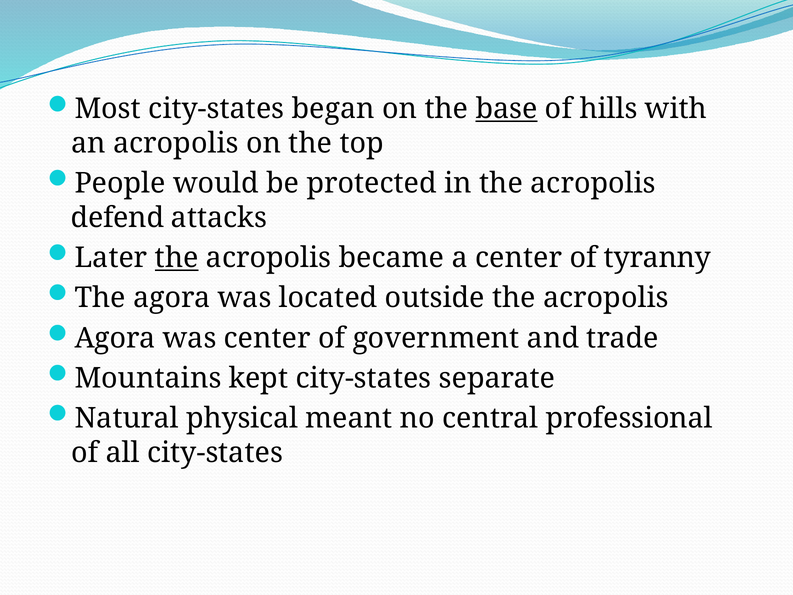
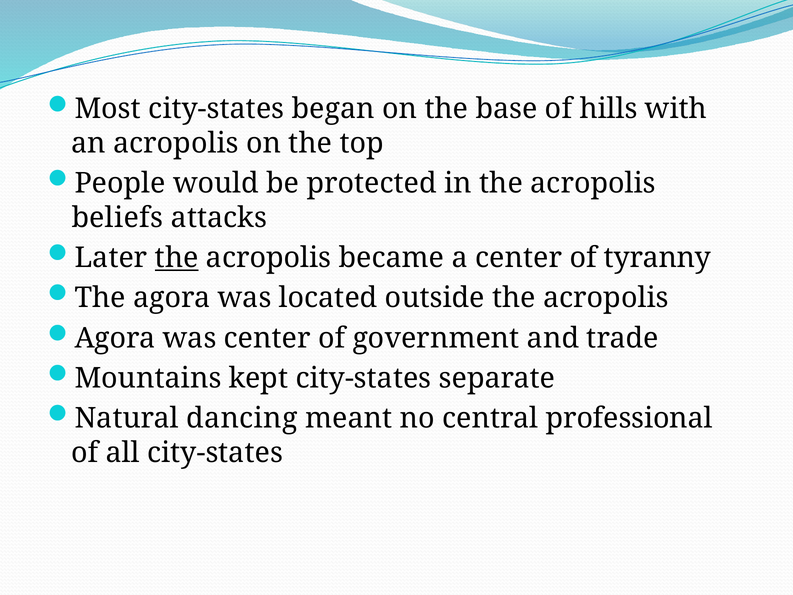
base underline: present -> none
defend: defend -> beliefs
physical: physical -> dancing
